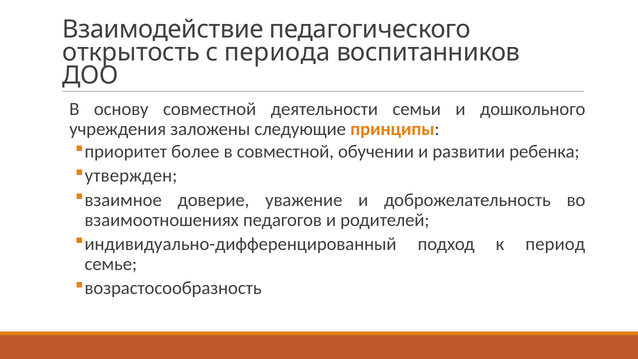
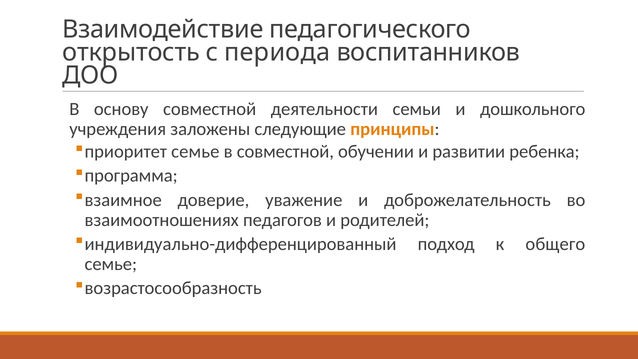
приоритет более: более -> семье
утвержден: утвержден -> программа
период: период -> общего
